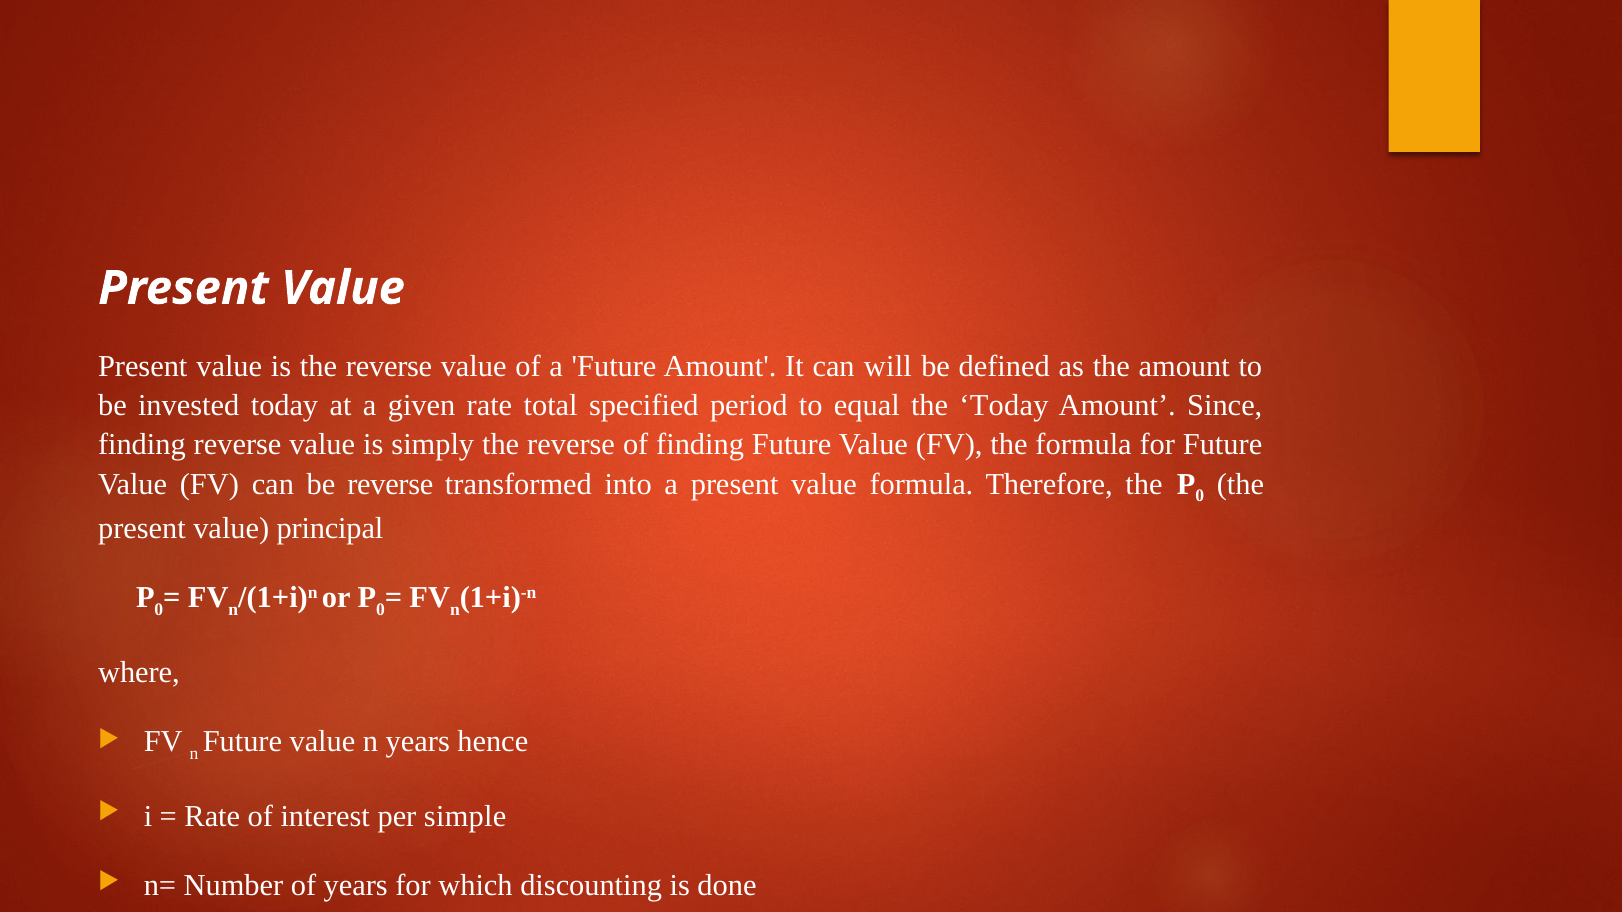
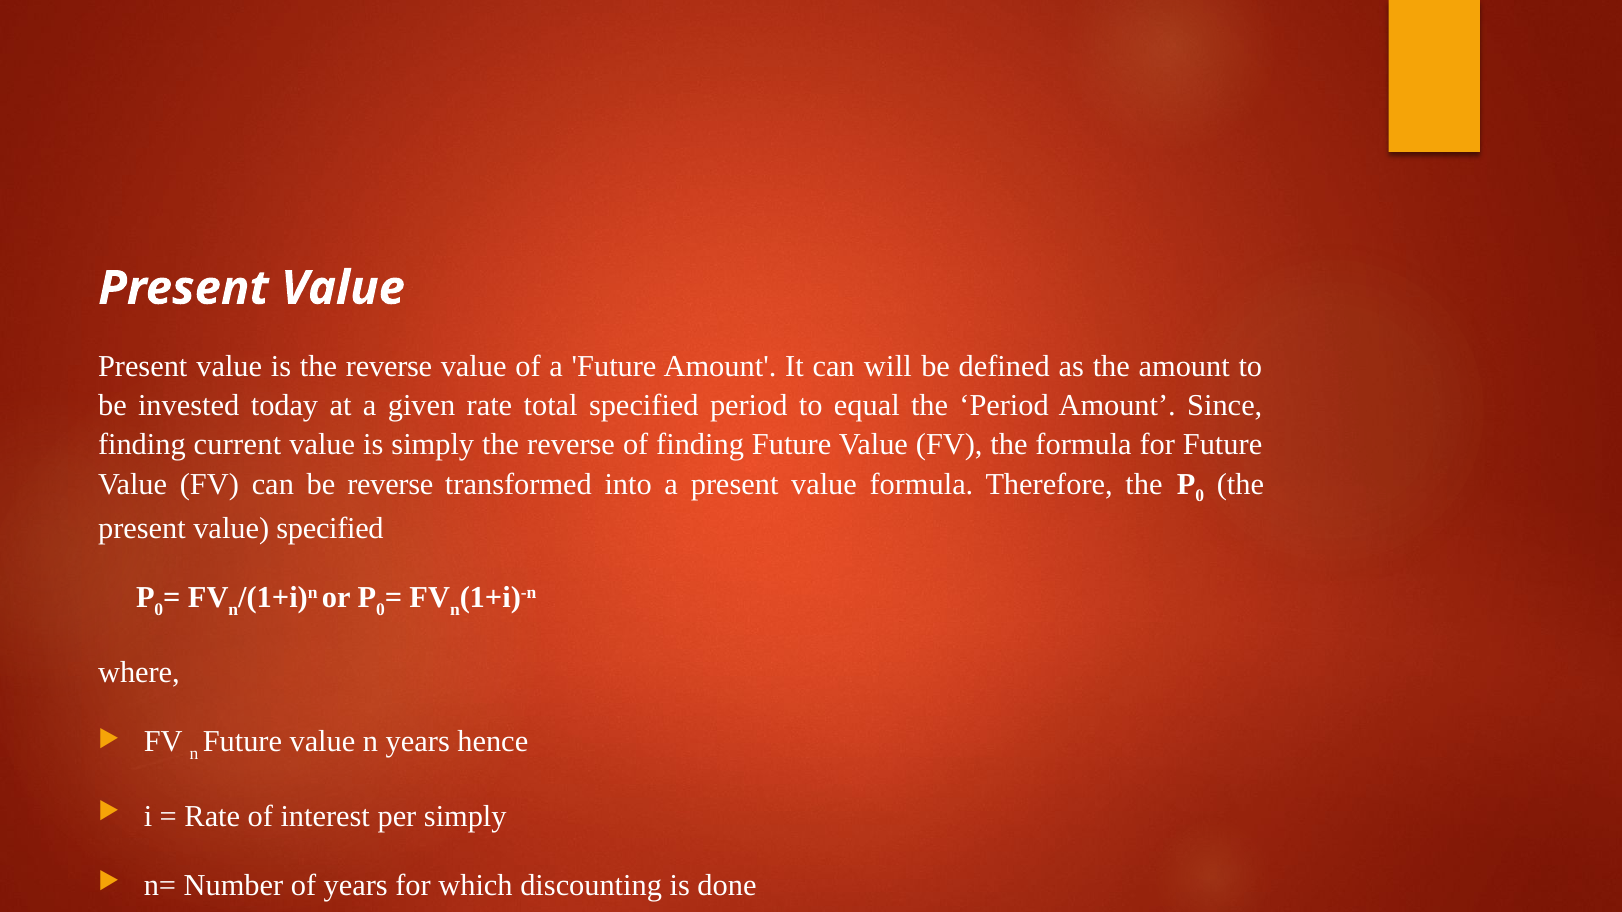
the Today: Today -> Period
finding reverse: reverse -> current
value principal: principal -> specified
per simple: simple -> simply
